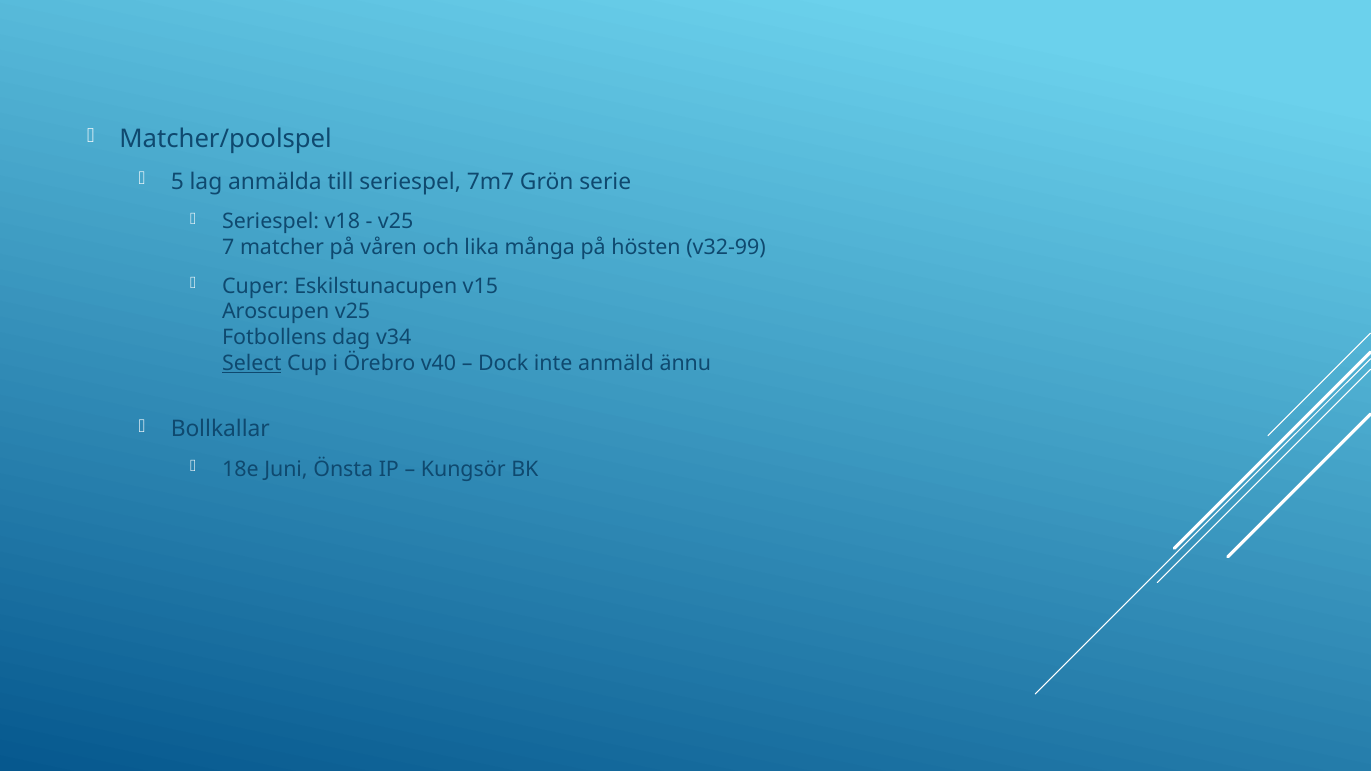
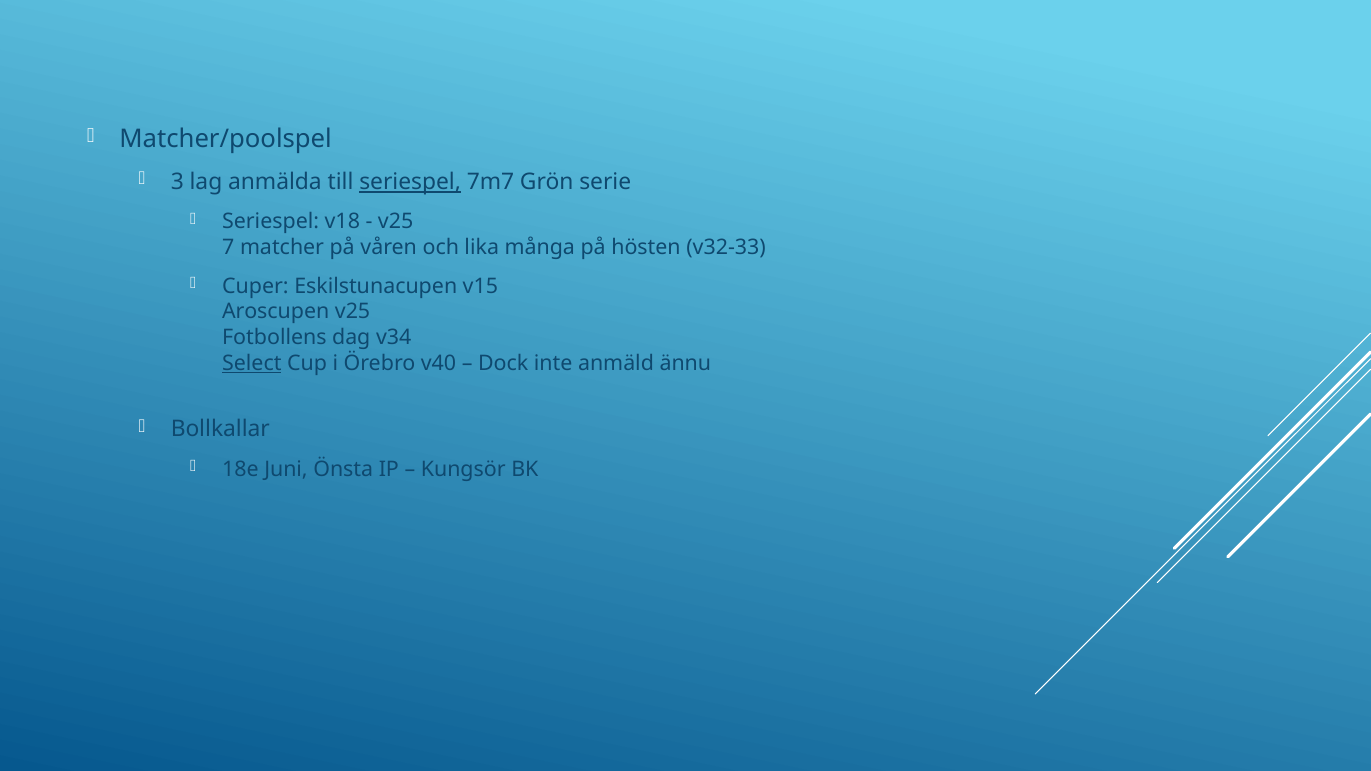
5: 5 -> 3
seriespel at (410, 182) underline: none -> present
v32-99: v32-99 -> v32-33
